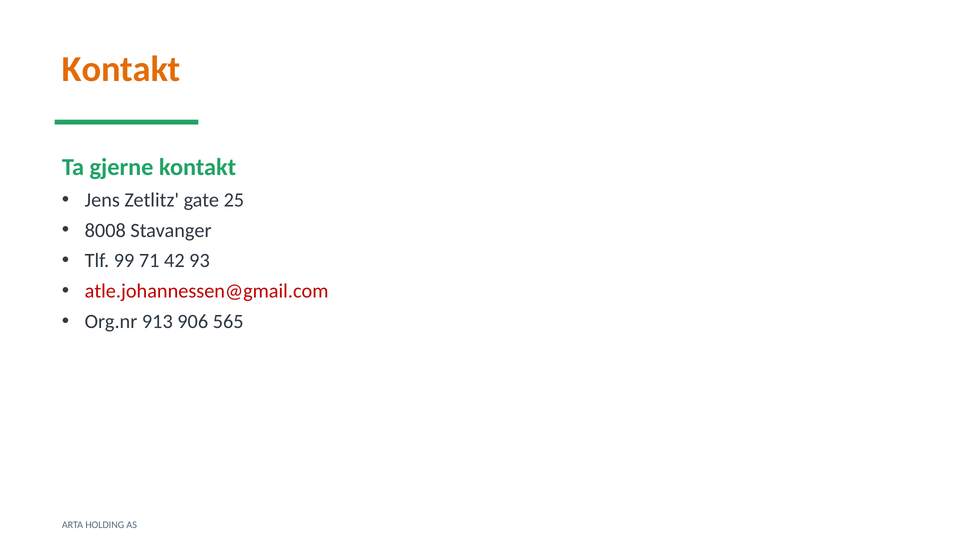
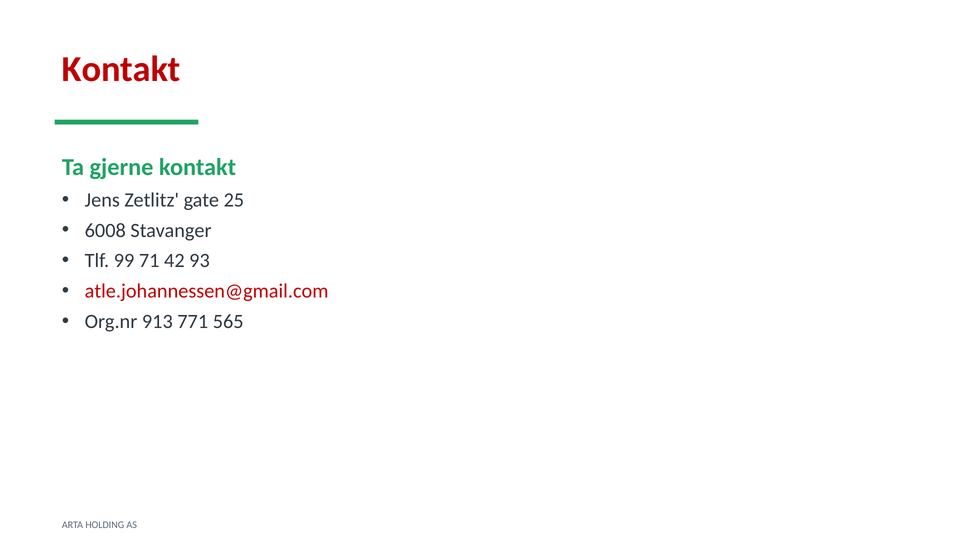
Kontakt at (121, 69) colour: orange -> red
8008: 8008 -> 6008
906: 906 -> 771
